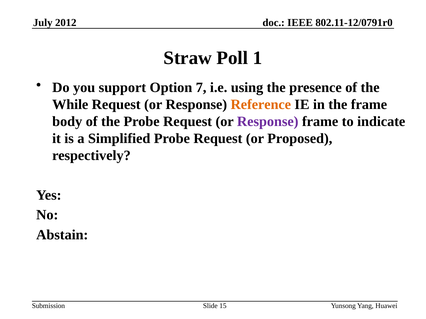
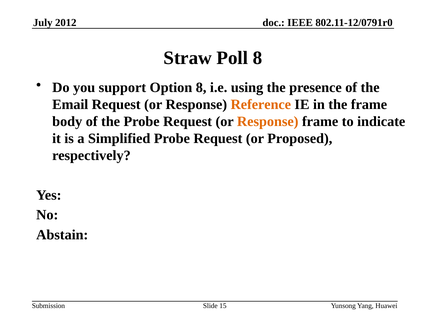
Poll 1: 1 -> 8
Option 7: 7 -> 8
While: While -> Email
Response at (268, 122) colour: purple -> orange
